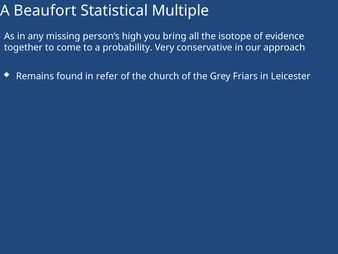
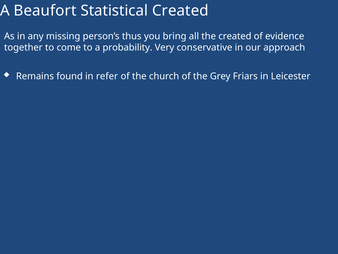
Statistical Multiple: Multiple -> Created
high: high -> thus
the isotope: isotope -> created
